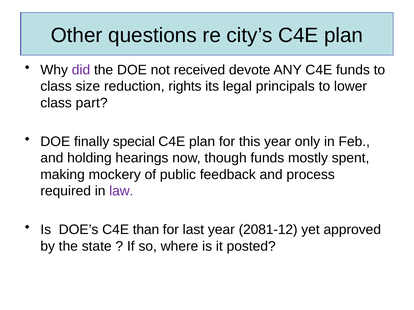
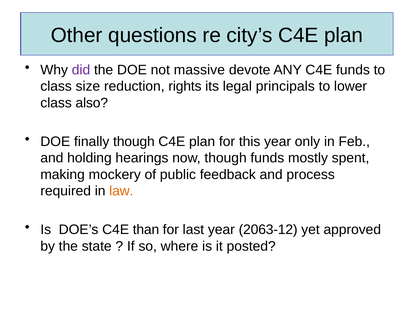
received: received -> massive
part: part -> also
finally special: special -> though
law colour: purple -> orange
2081-12: 2081-12 -> 2063-12
